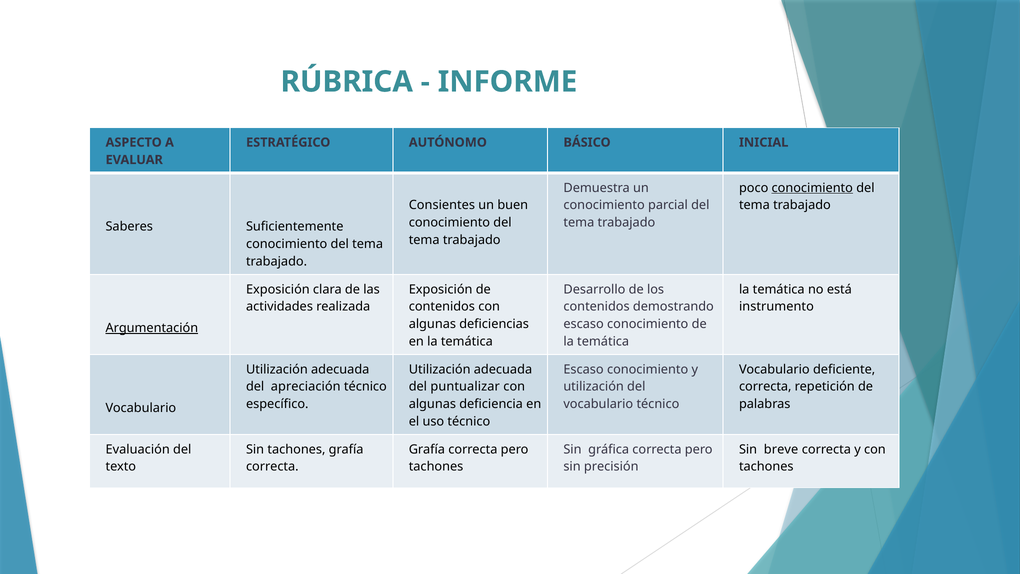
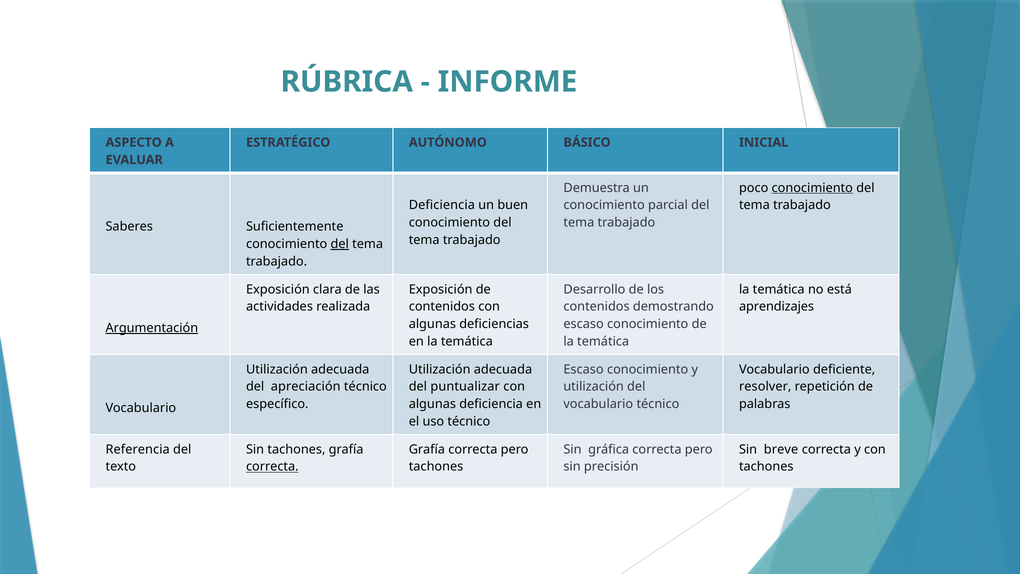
Consientes at (442, 205): Consientes -> Deficiencia
del at (340, 244) underline: none -> present
instrumento: instrumento -> aprendizajes
correcta at (765, 387): correcta -> resolver
Evaluación: Evaluación -> Referencia
correcta at (272, 467) underline: none -> present
